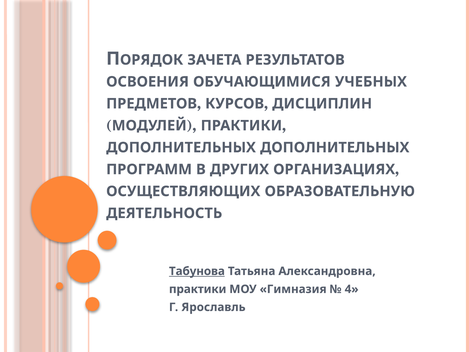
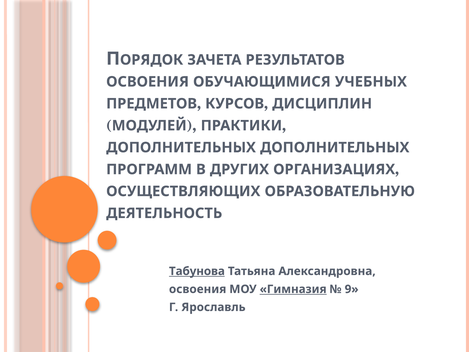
практики at (198, 289): практики -> освоения
Гимназия underline: none -> present
4: 4 -> 9
